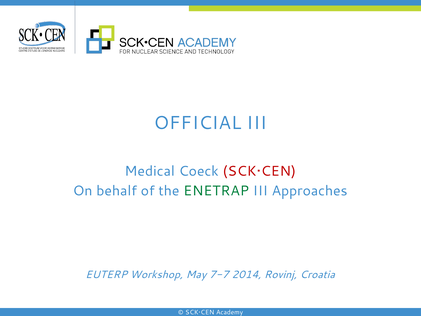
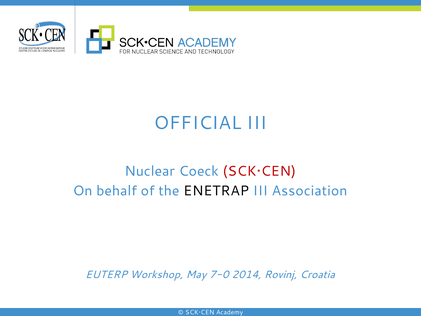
Medical: Medical -> Nuclear
ENETRAP colour: green -> black
Approaches: Approaches -> Association
7-7: 7-7 -> 7-0
